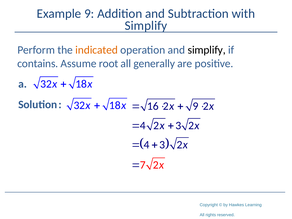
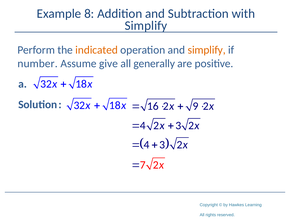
Example 9: 9 -> 8
simplify at (207, 50) colour: black -> orange
contains: contains -> number
root: root -> give
